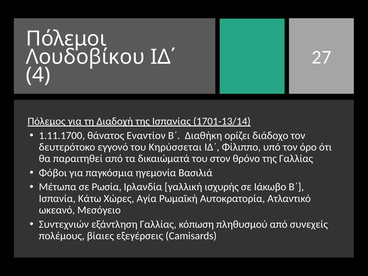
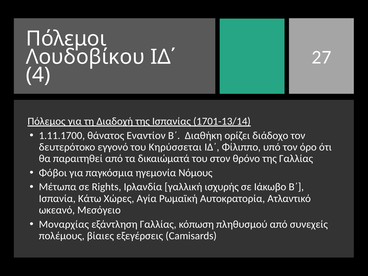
Βασιλιά: Βασιλιά -> Νόμους
Ρωσία: Ρωσία -> Rights
Συντεχνιών: Συντεχνιών -> Μοναρχίας
